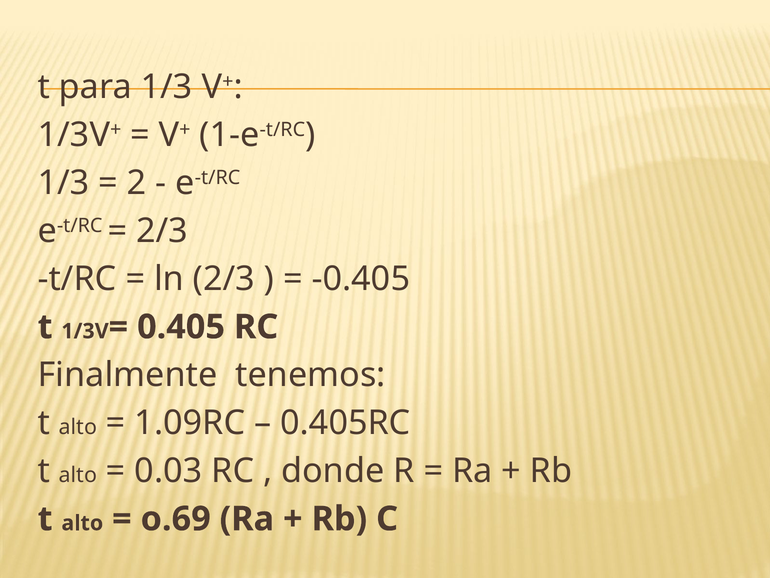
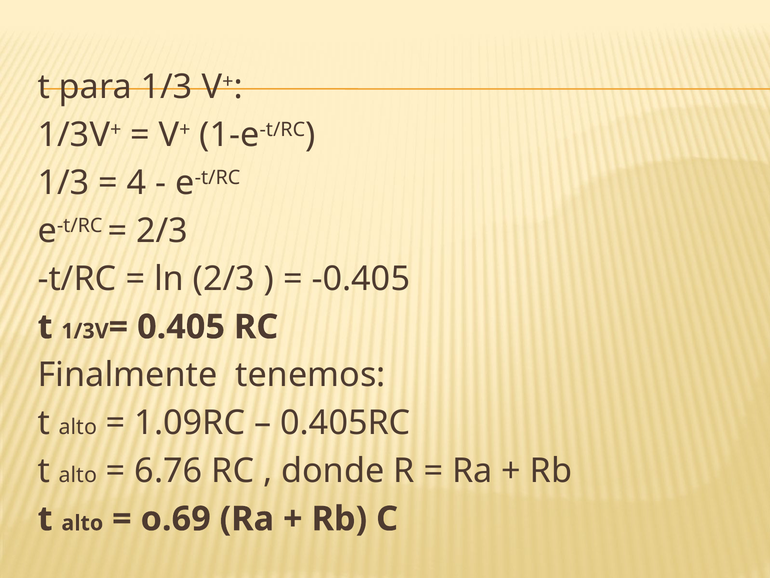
2: 2 -> 4
0.03: 0.03 -> 6.76
